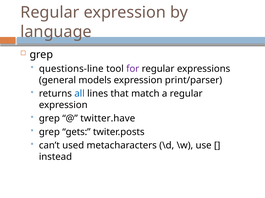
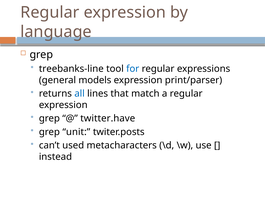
questions-line: questions-line -> treebanks-line
for colour: purple -> blue
gets: gets -> unit
